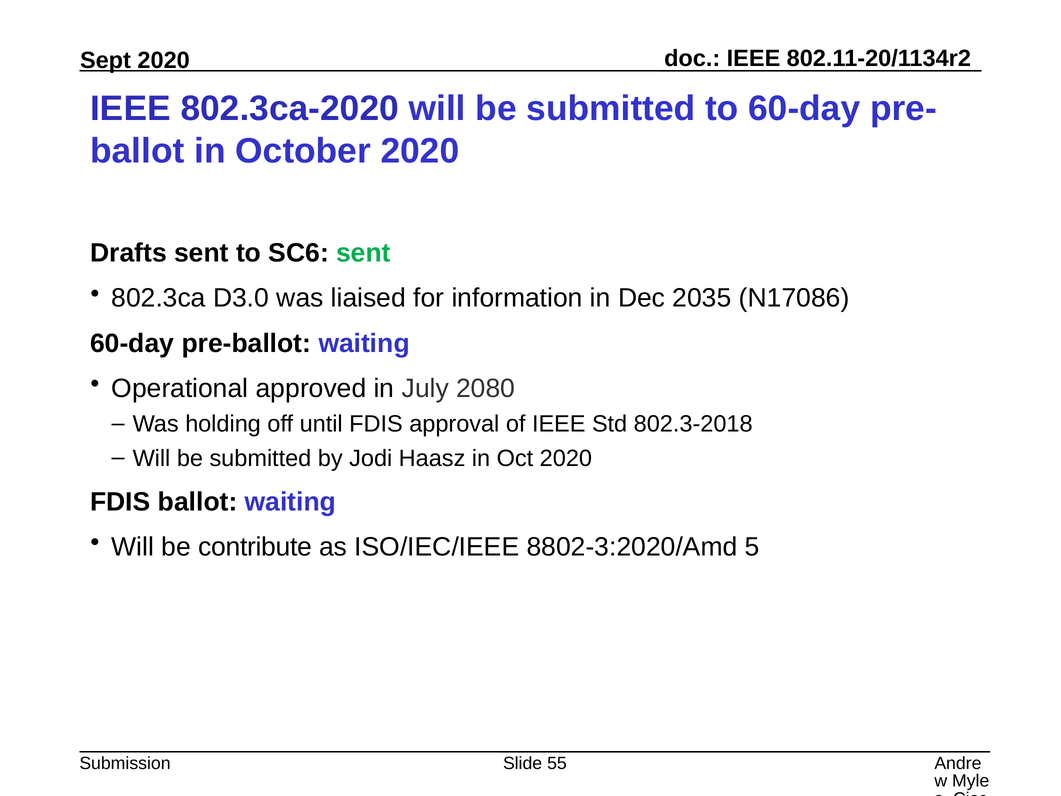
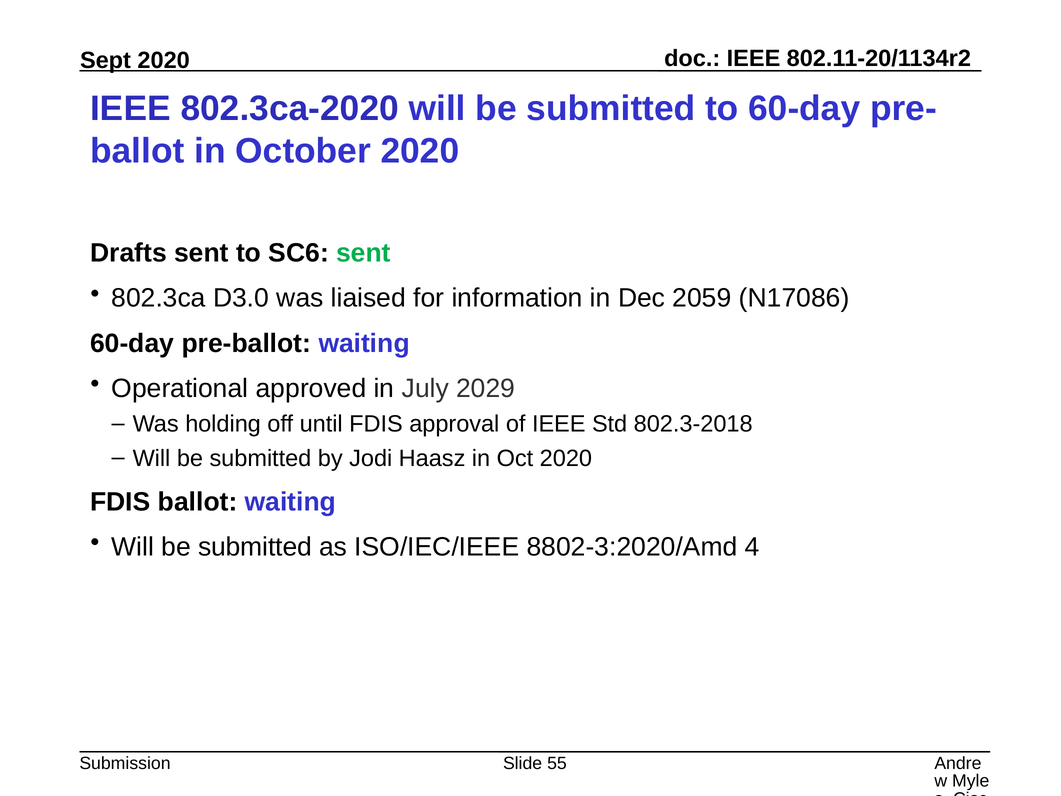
2035: 2035 -> 2059
2080: 2080 -> 2029
contribute at (255, 547): contribute -> submitted
5: 5 -> 4
